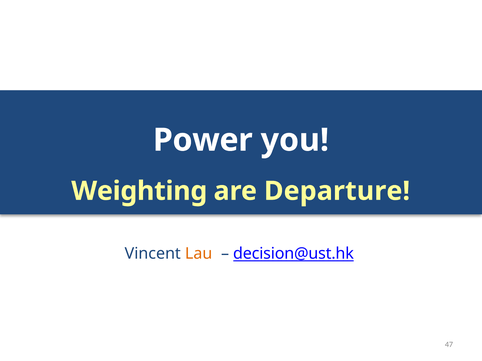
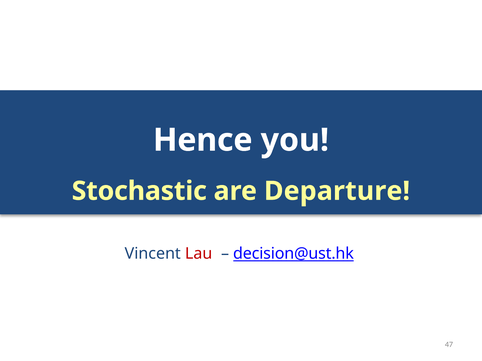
Power: Power -> Hence
Weighting: Weighting -> Stochastic
Lau colour: orange -> red
